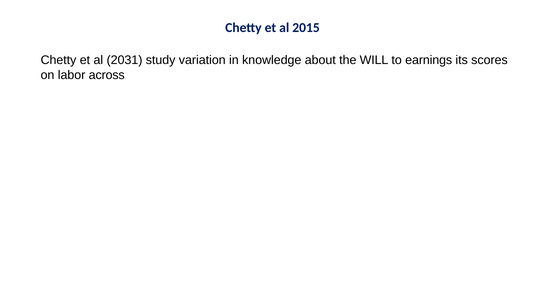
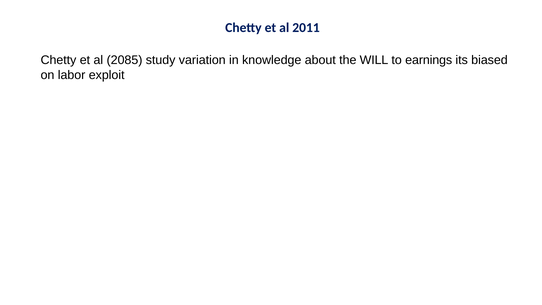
2015: 2015 -> 2011
2031: 2031 -> 2085
scores: scores -> biased
across: across -> exploit
